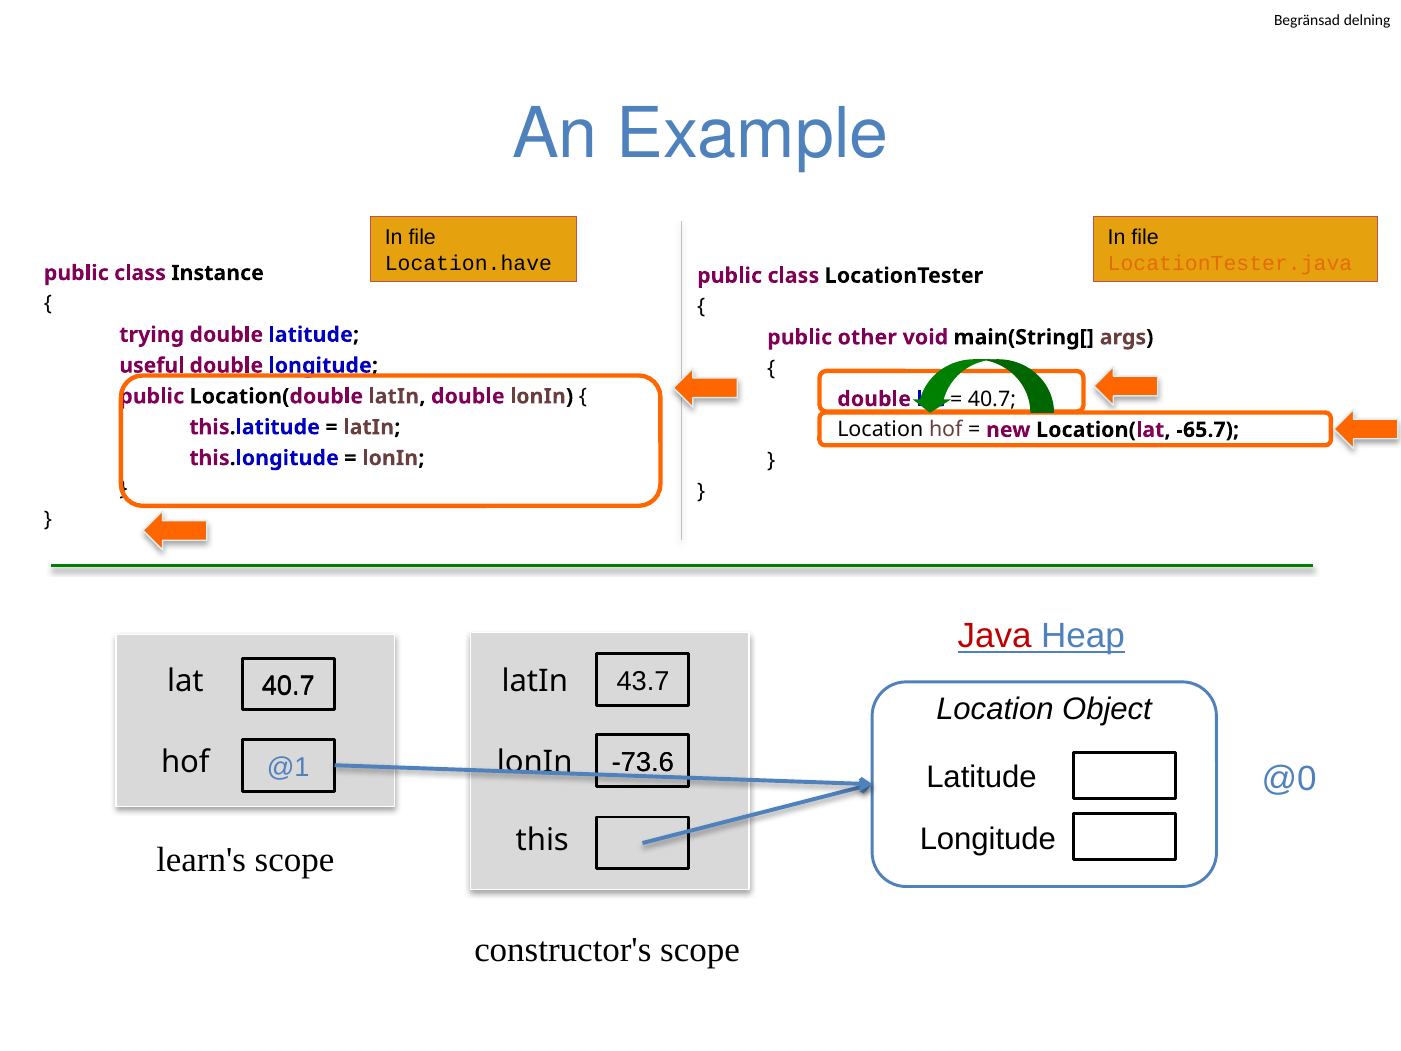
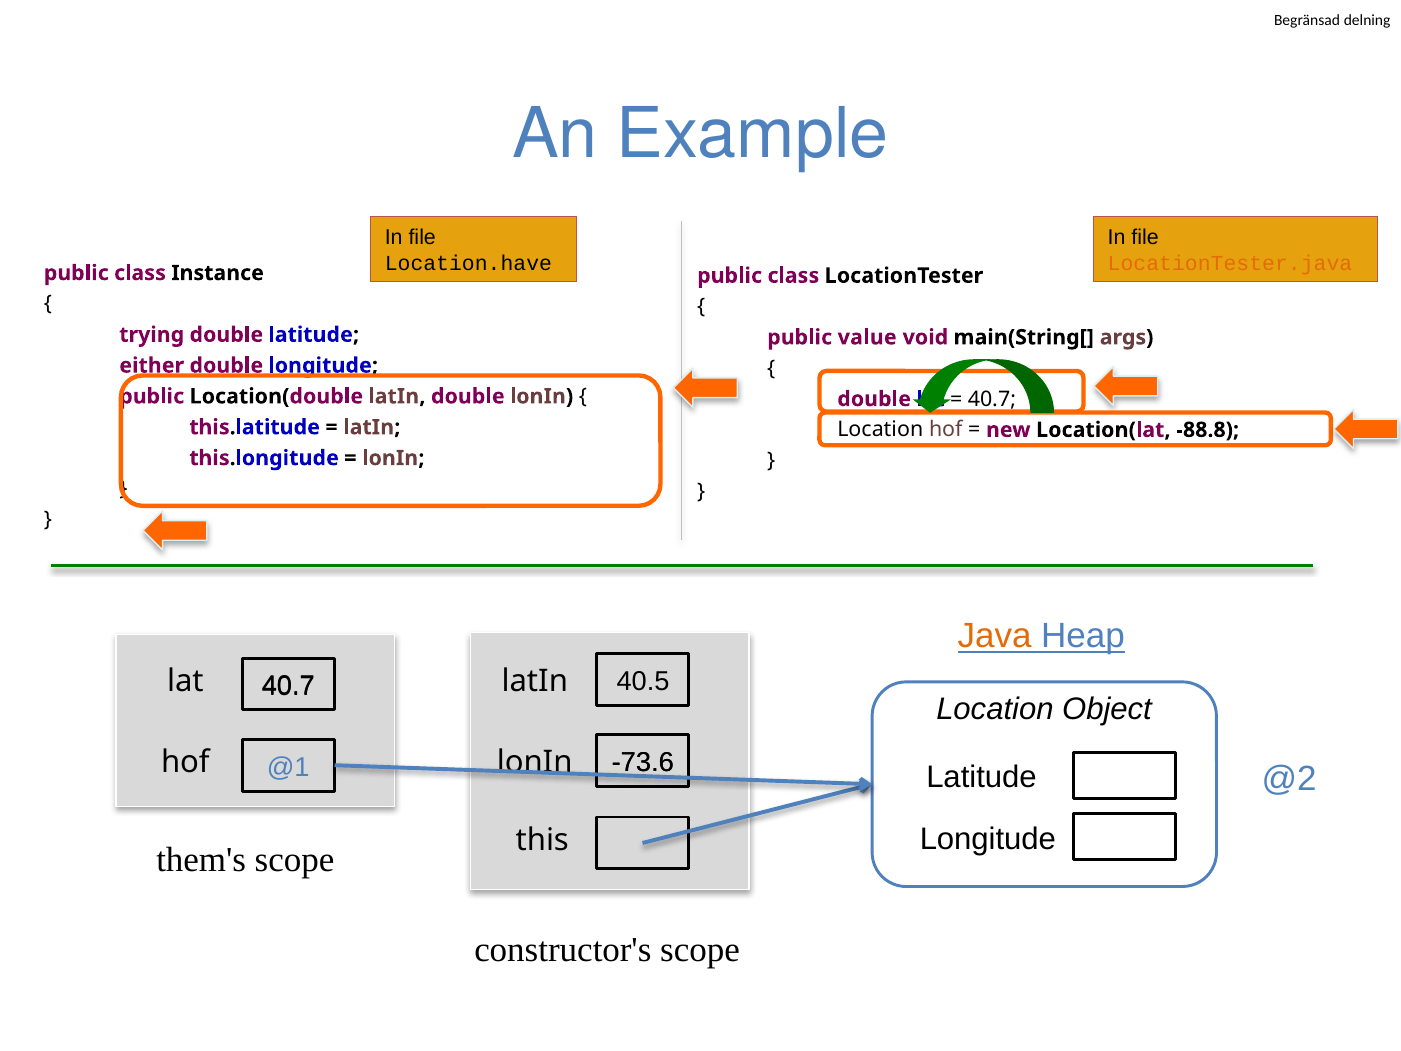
other: other -> value
useful: useful -> either
-65.7: -65.7 -> -88.8
Java colour: red -> orange
43.7: 43.7 -> 40.5
@0: @0 -> @2
learn's: learn's -> them's
